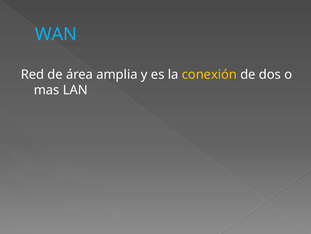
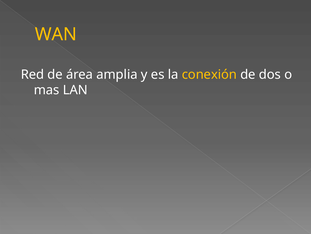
WAN colour: light blue -> yellow
